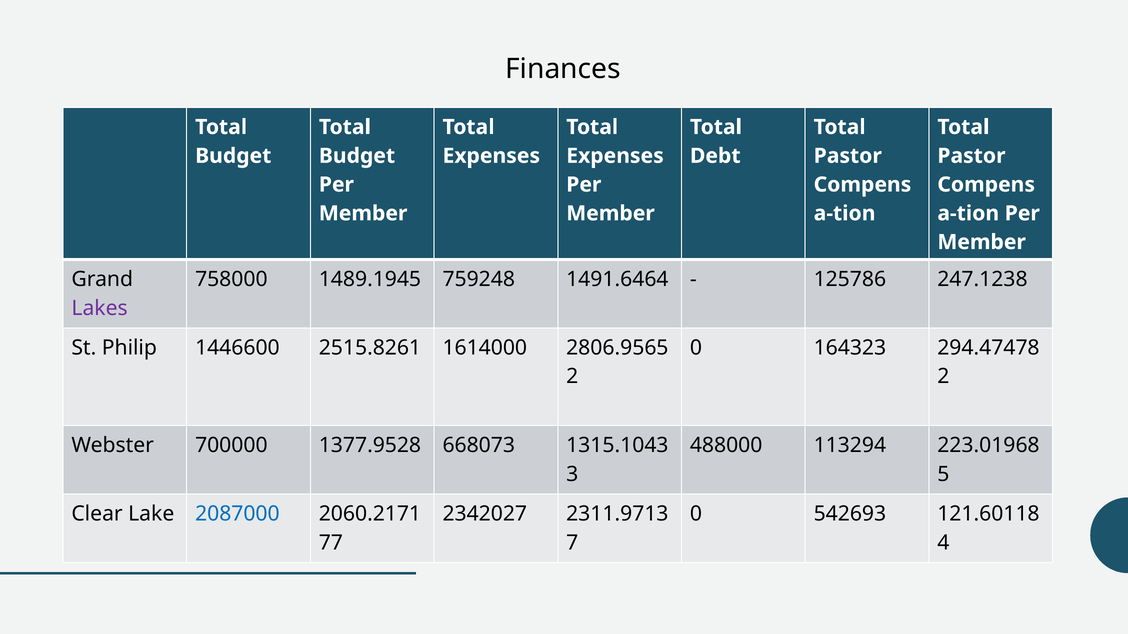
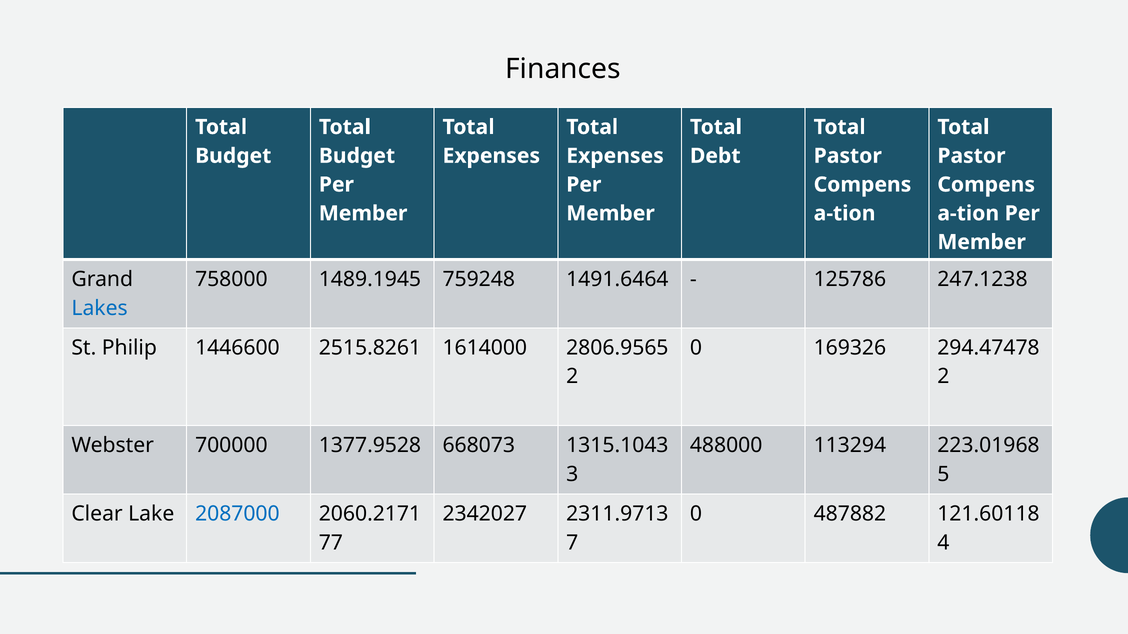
Lakes colour: purple -> blue
164323: 164323 -> 169326
542693: 542693 -> 487882
